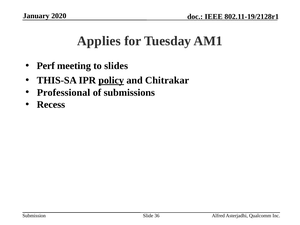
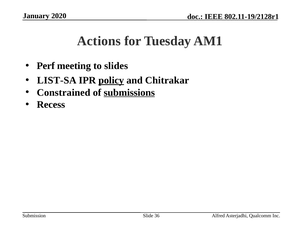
Applies: Applies -> Actions
THIS-SA: THIS-SA -> LIST-SA
Professional: Professional -> Constrained
submissions underline: none -> present
